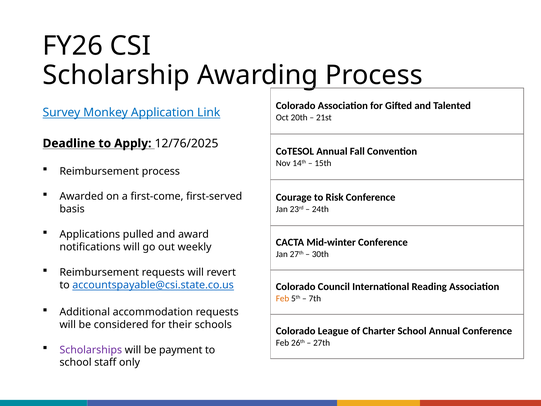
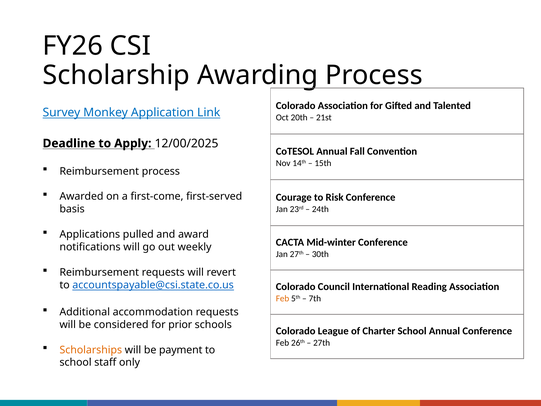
12/76/2025: 12/76/2025 -> 12/00/2025
their: their -> prior
Scholarships colour: purple -> orange
